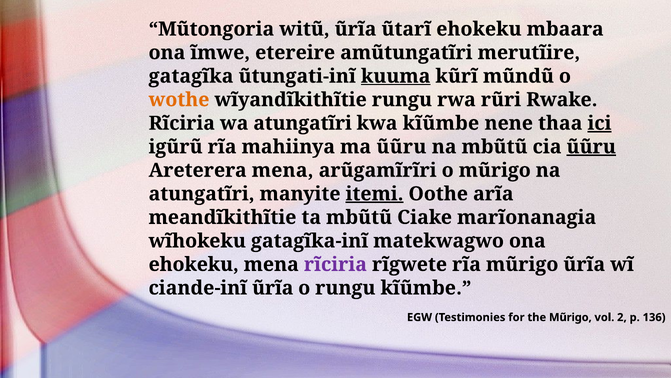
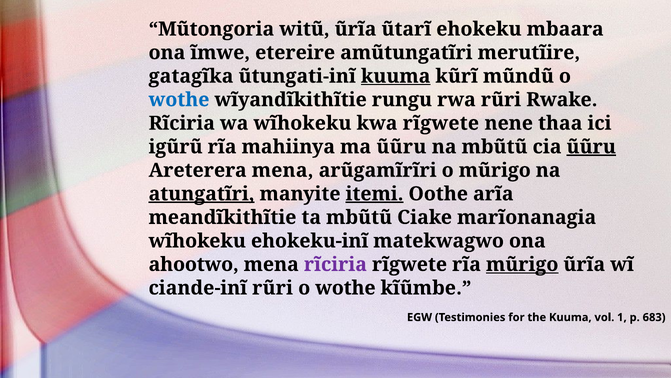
wothe at (179, 100) colour: orange -> blue
wa atungatĩri: atungatĩri -> wĩhokeku
kwa kĩũmbe: kĩũmbe -> rĩgwete
ici underline: present -> none
atungatĩri at (202, 194) underline: none -> present
gatagĩka-inĩ: gatagĩka-inĩ -> ehokeku-inĩ
ehokeku at (194, 264): ehokeku -> ahootwo
mũrigo at (522, 264) underline: none -> present
ciande-inĩ ũrĩa: ũrĩa -> rũri
rungu at (345, 288): rungu -> wothe
the Mũrigo: Mũrigo -> Kuuma
2: 2 -> 1
136: 136 -> 683
